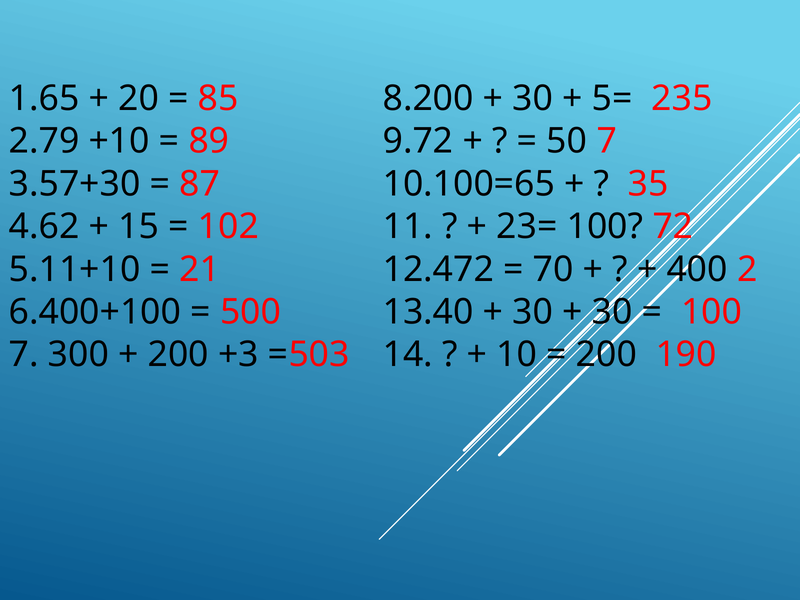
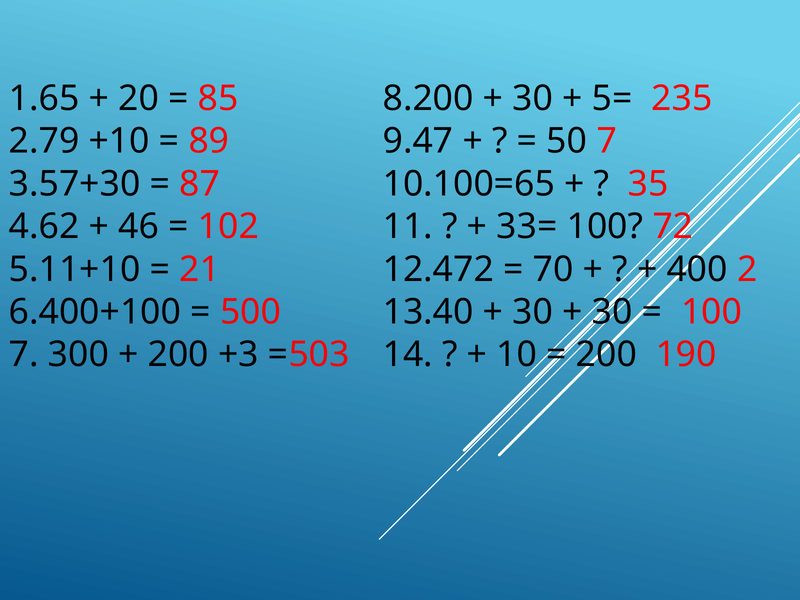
9.72: 9.72 -> 9.47
15: 15 -> 46
23=: 23= -> 33=
